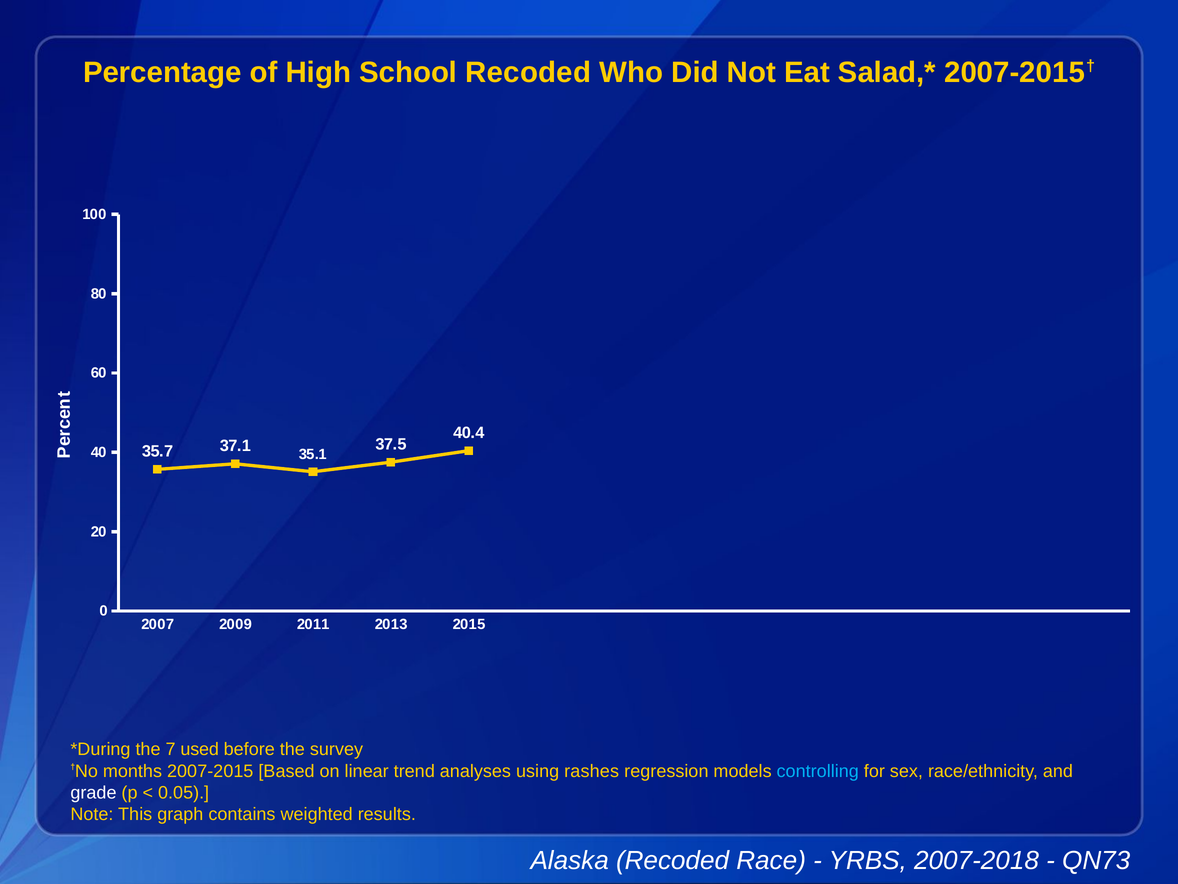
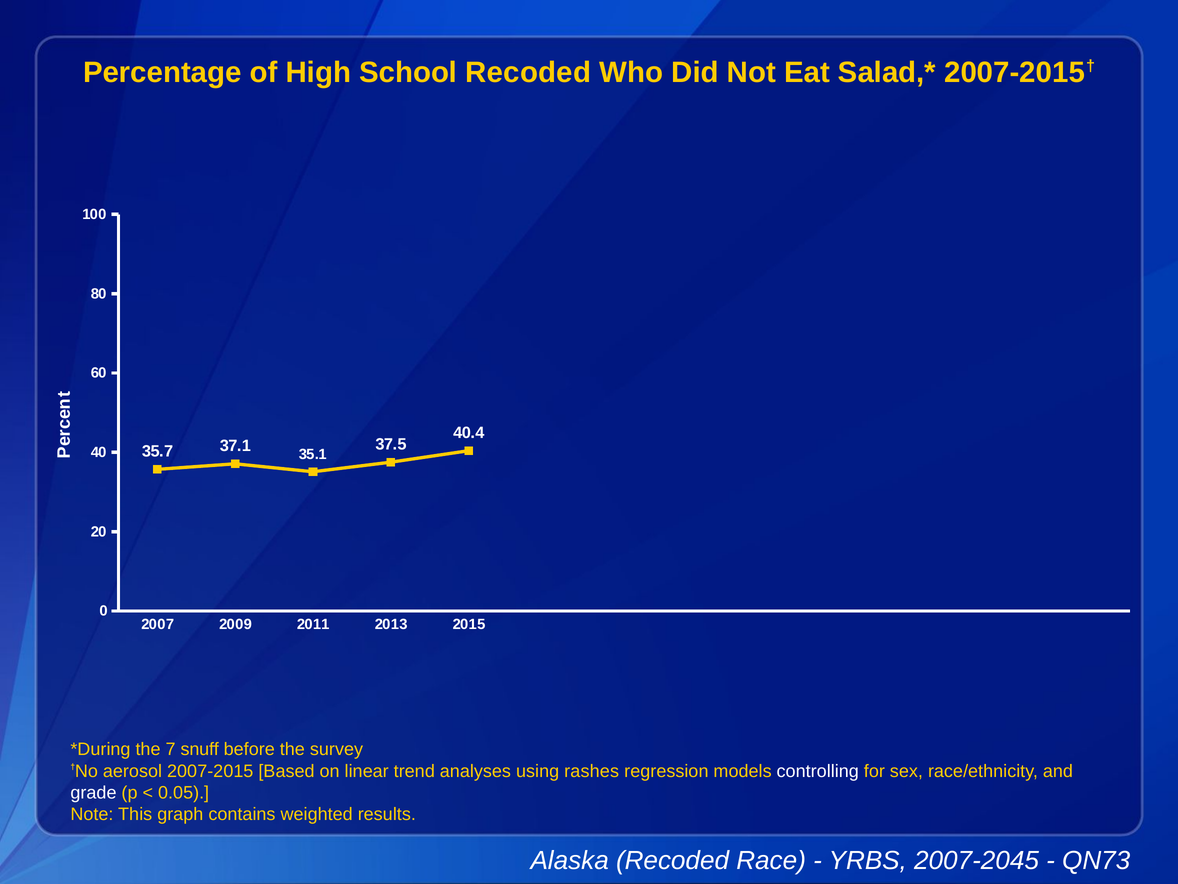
used: used -> snuff
months: months -> aerosol
controlling colour: light blue -> white
2007-2018: 2007-2018 -> 2007-2045
